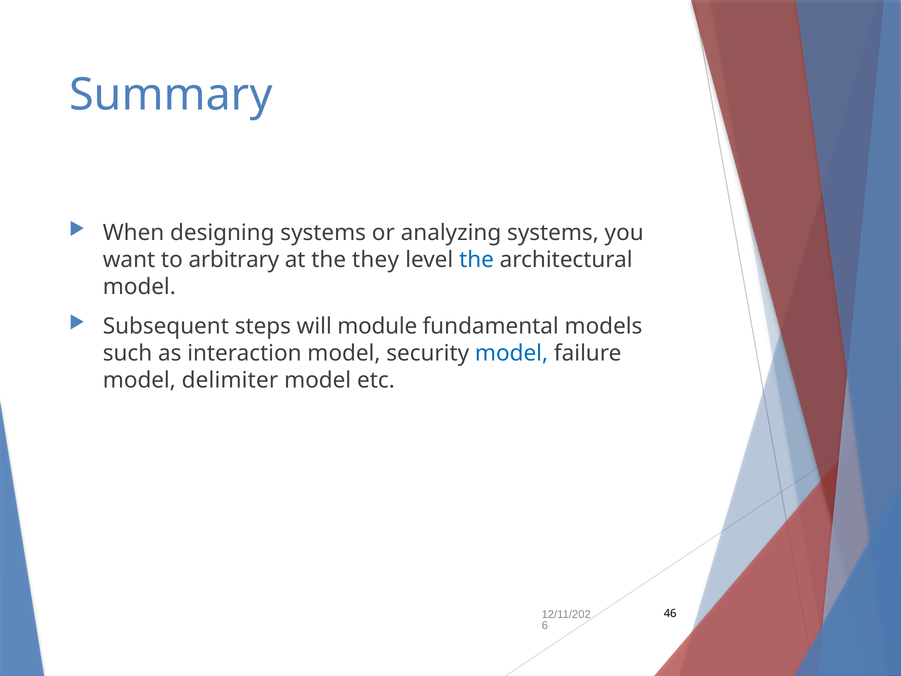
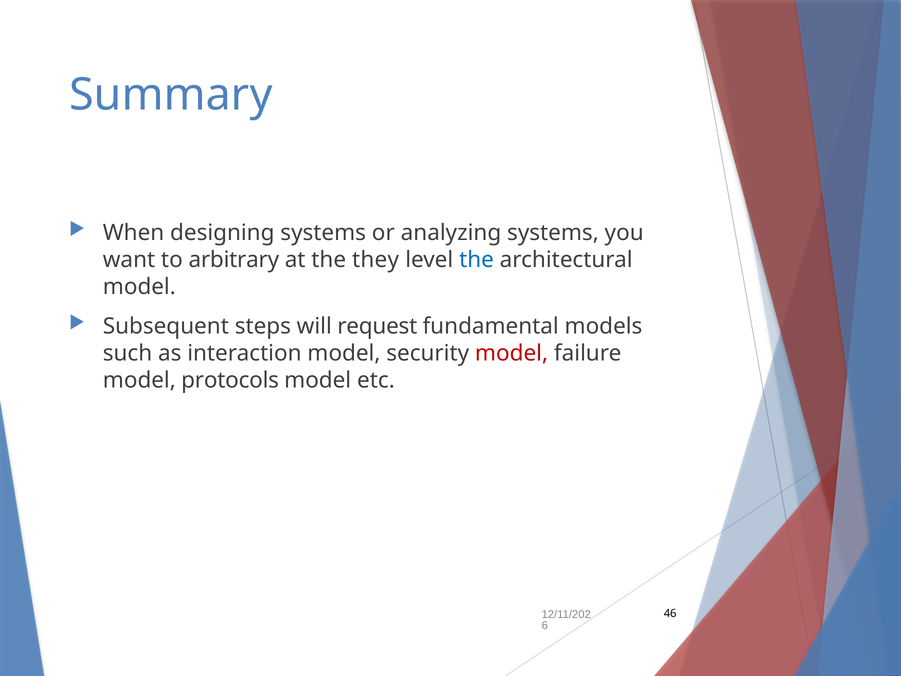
module: module -> request
model at (512, 353) colour: blue -> red
delimiter: delimiter -> protocols
